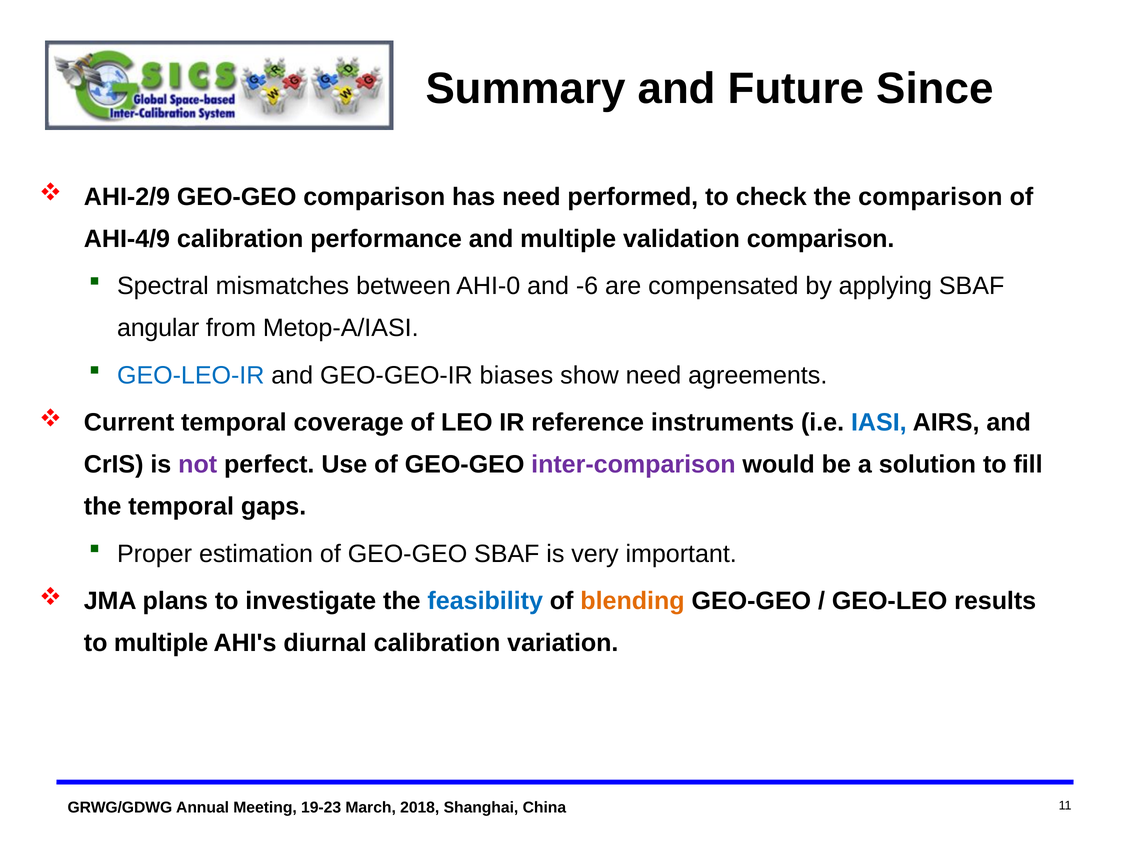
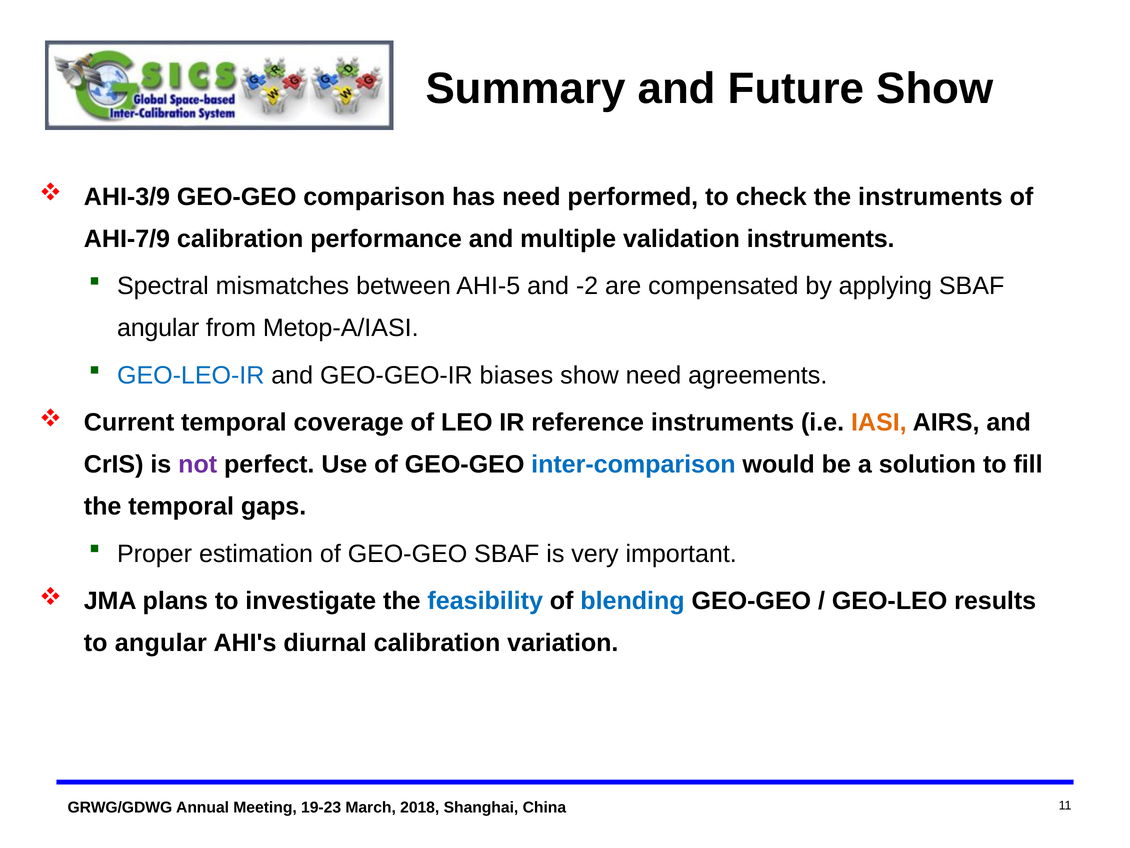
Future Since: Since -> Show
AHI-2/9: AHI-2/9 -> AHI-3/9
the comparison: comparison -> instruments
AHI-4/9: AHI-4/9 -> AHI-7/9
validation comparison: comparison -> instruments
AHI-0: AHI-0 -> AHI-5
-6: -6 -> -2
IASI colour: blue -> orange
inter-comparison colour: purple -> blue
blending colour: orange -> blue
to multiple: multiple -> angular
